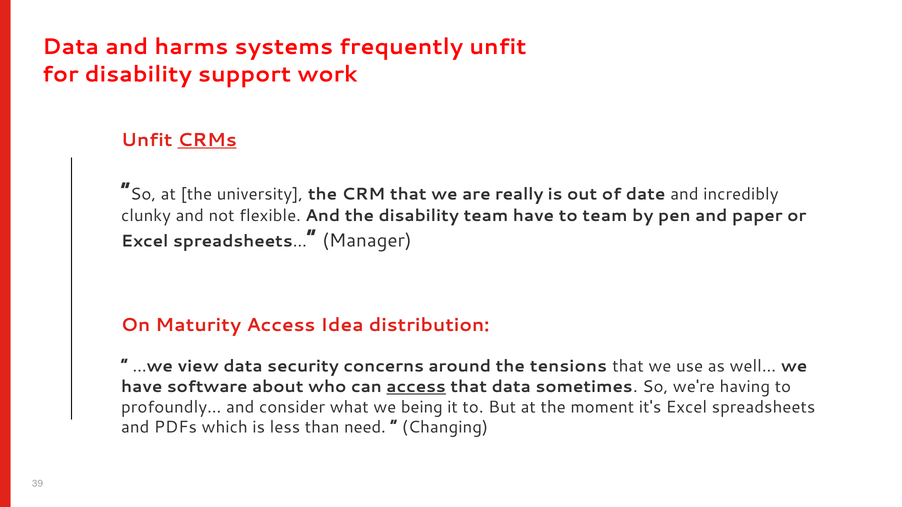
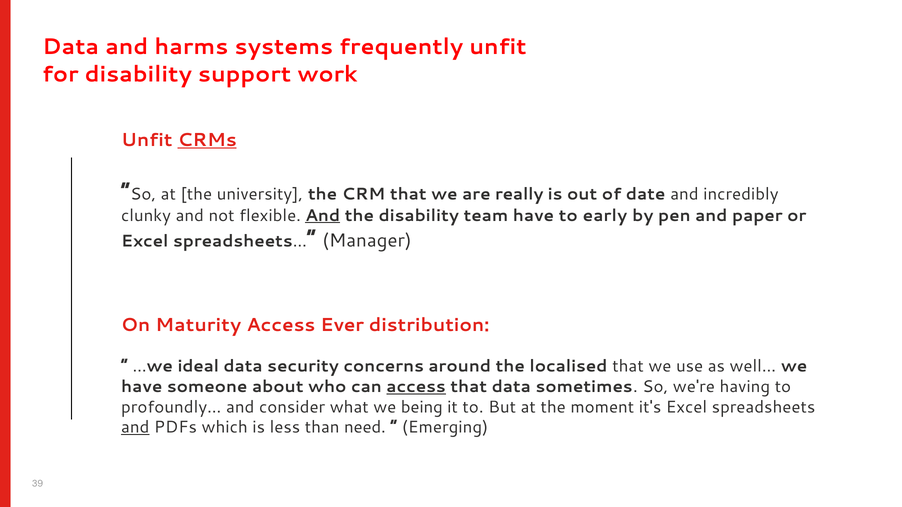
And at (323, 216) underline: none -> present
to team: team -> early
Idea: Idea -> Ever
view: view -> ideal
tensions: tensions -> localised
software: software -> someone
and at (135, 428) underline: none -> present
Changing: Changing -> Emerging
